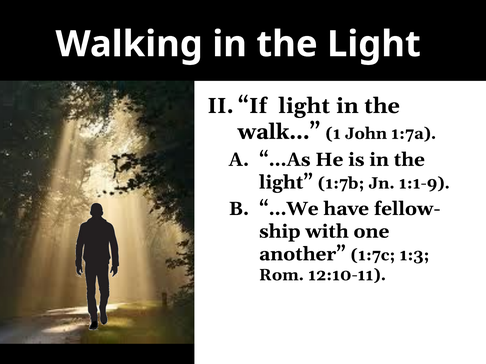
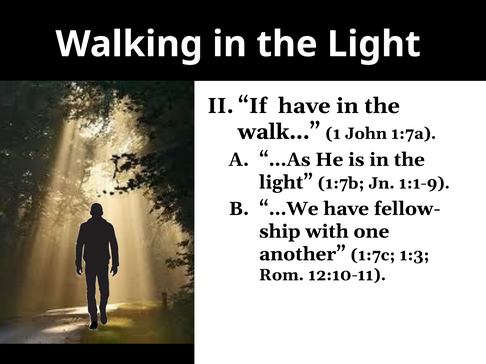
light at (304, 106): light -> have
